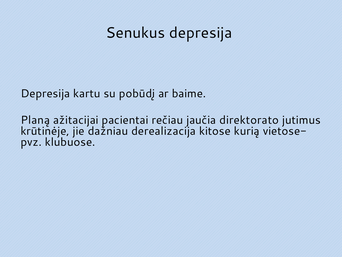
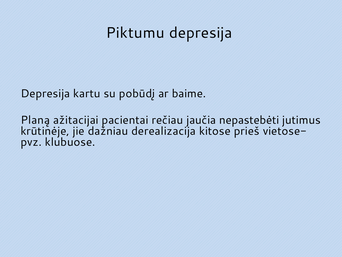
Senukus: Senukus -> Piktumu
direktorato: direktorato -> nepastebėti
kurią: kurią -> prieš
